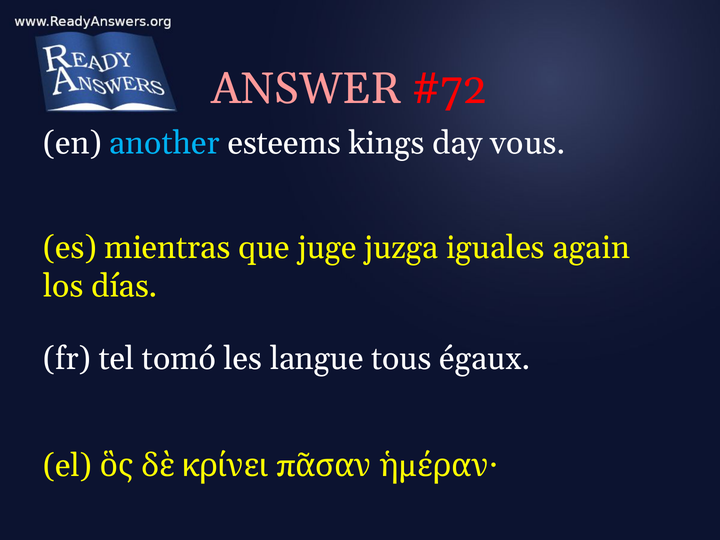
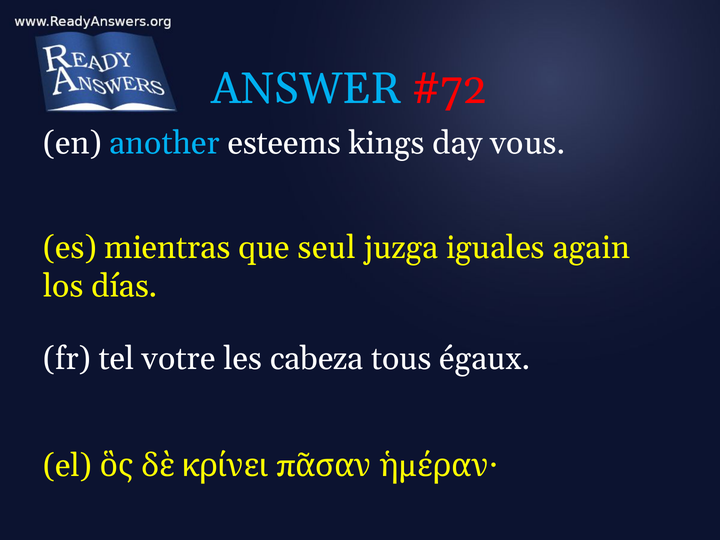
ANSWER colour: pink -> light blue
juge: juge -> seul
tomó: tomó -> votre
langue: langue -> cabeza
